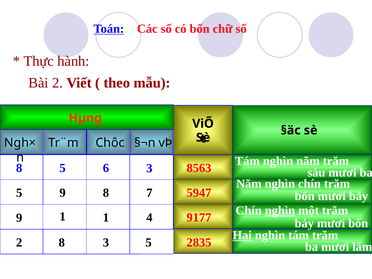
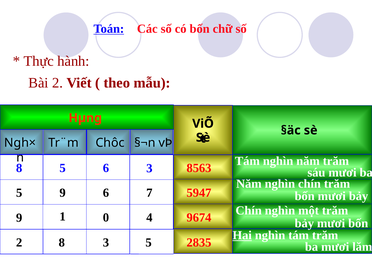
9 8: 8 -> 6
nghìn at (280, 211) underline: present -> none
1 at (106, 218): 1 -> 0
9177: 9177 -> 9674
